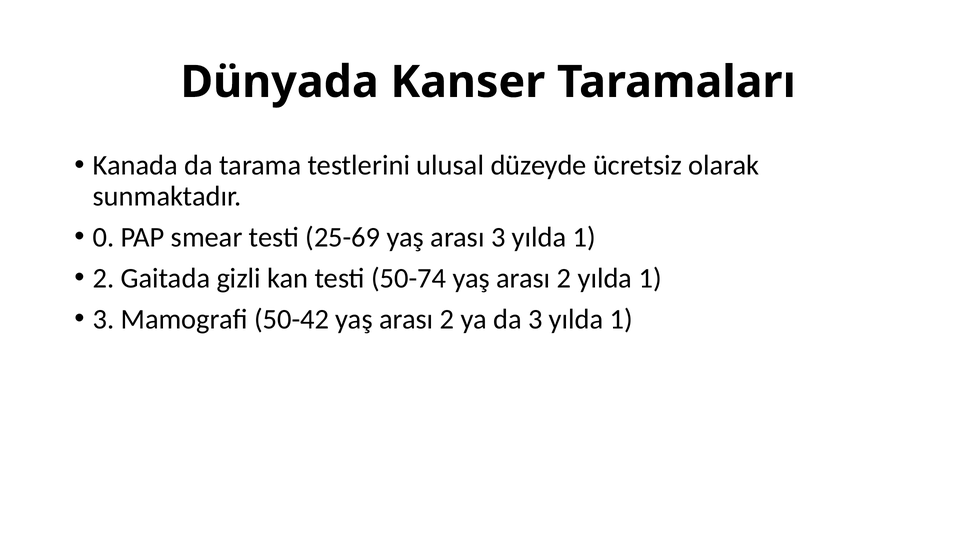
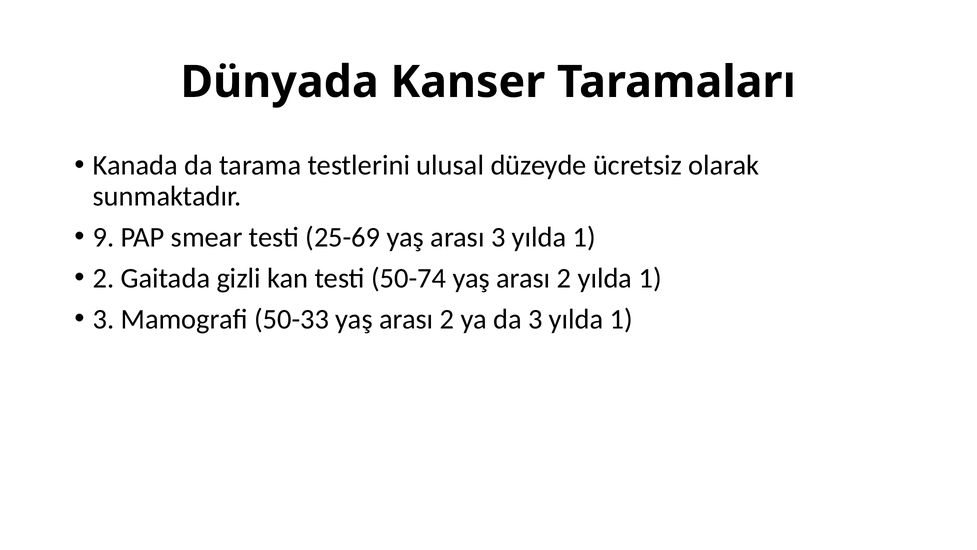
0: 0 -> 9
50-42: 50-42 -> 50-33
